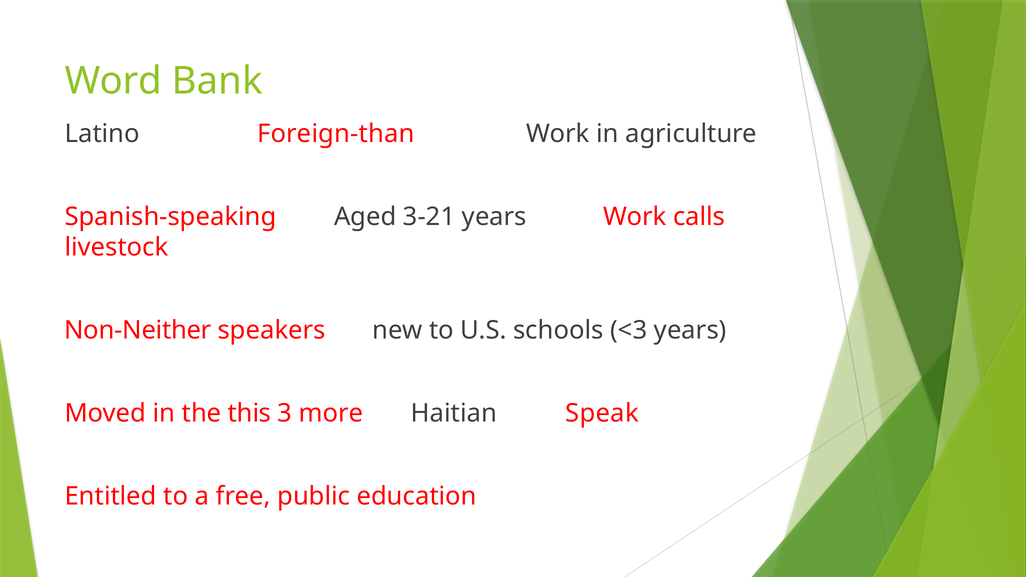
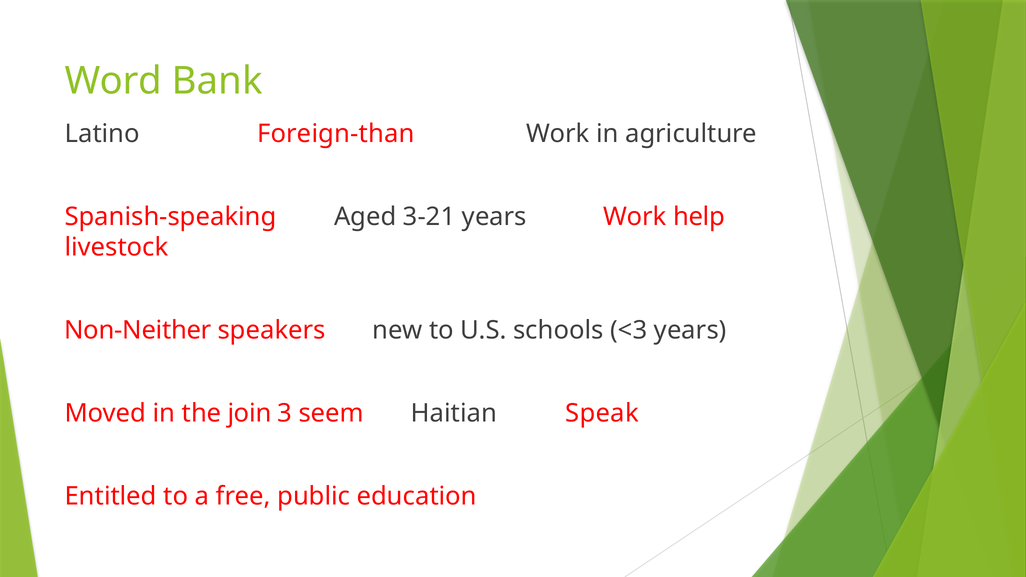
calls: calls -> help
this: this -> join
more: more -> seem
